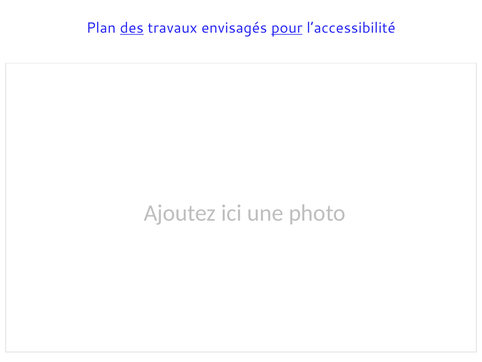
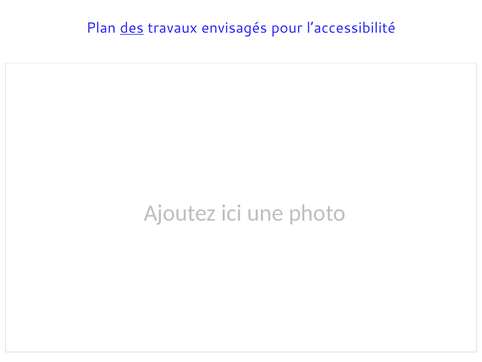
pour underline: present -> none
